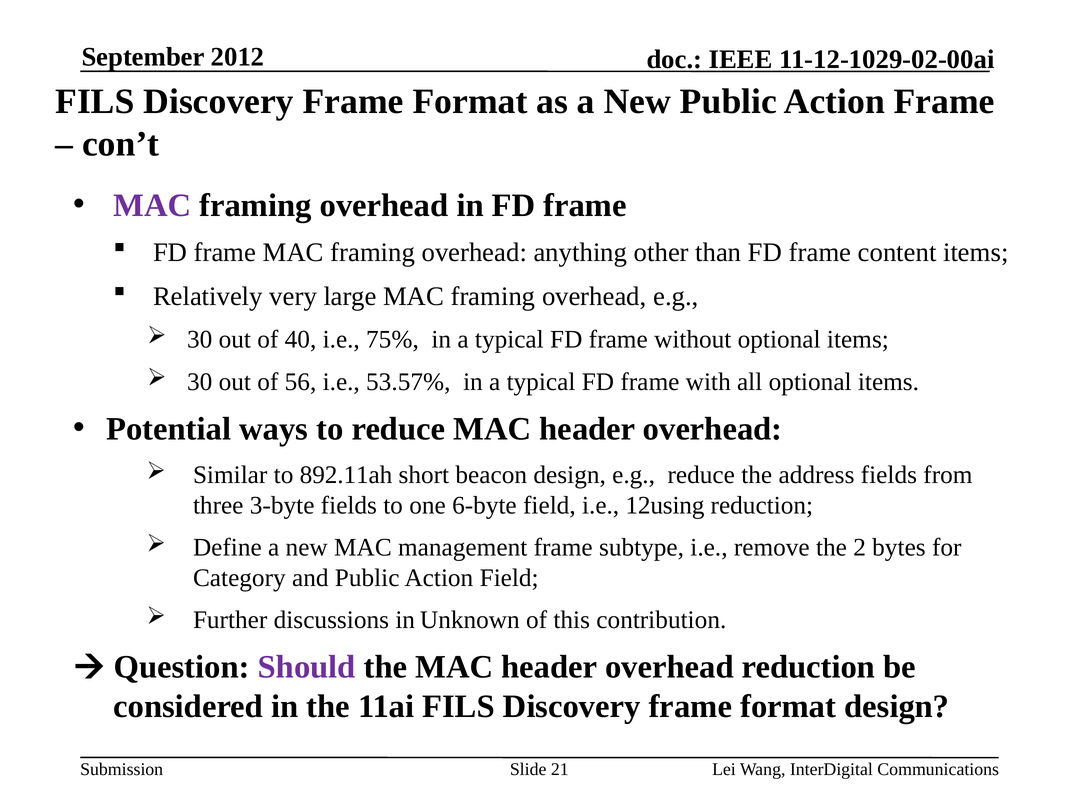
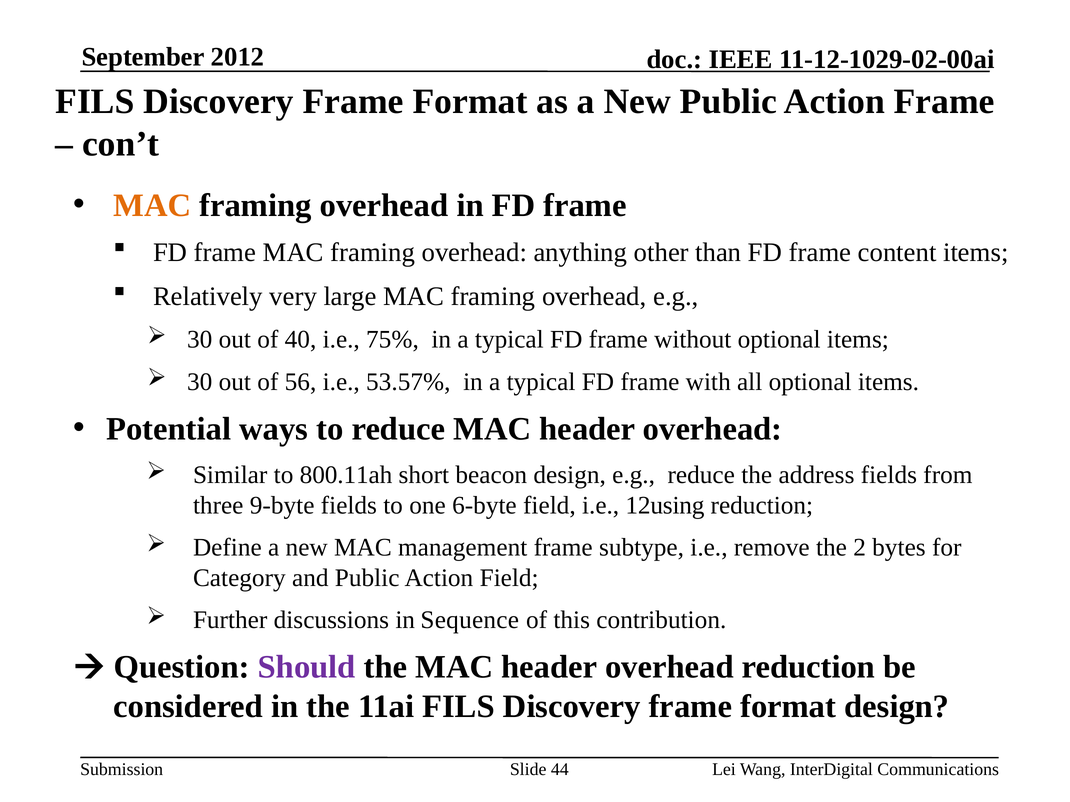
MAC at (152, 206) colour: purple -> orange
892.11ah: 892.11ah -> 800.11ah
3-byte: 3-byte -> 9-byte
Unknown: Unknown -> Sequence
21: 21 -> 44
